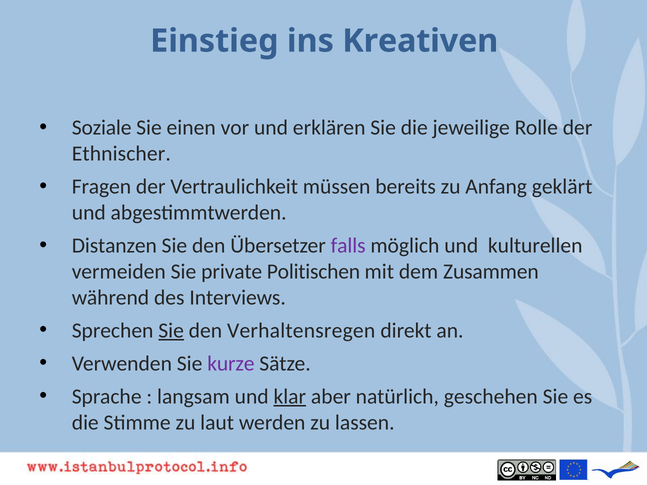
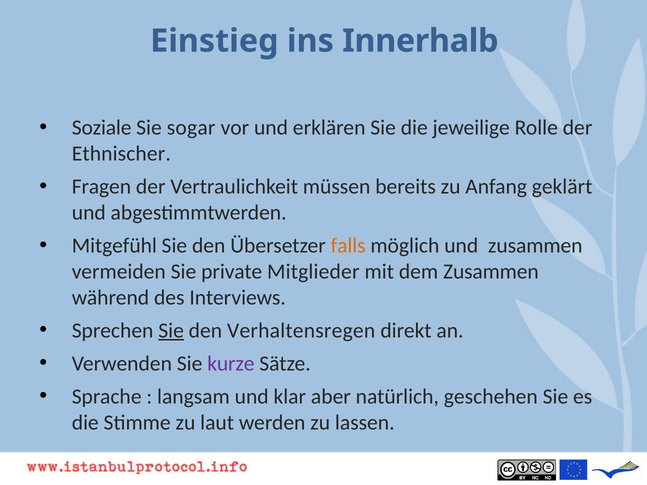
Kreativen: Kreativen -> Innerhalb
einen: einen -> sogar
Distanzen: Distanzen -> Mitgefühl
falls colour: purple -> orange
und kulturellen: kulturellen -> zusammen
Politischen: Politischen -> Mitglieder
klar underline: present -> none
